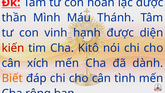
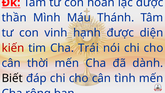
Kitô: Kitô -> Trái
xích: xích -> thời
Biết colour: orange -> black
